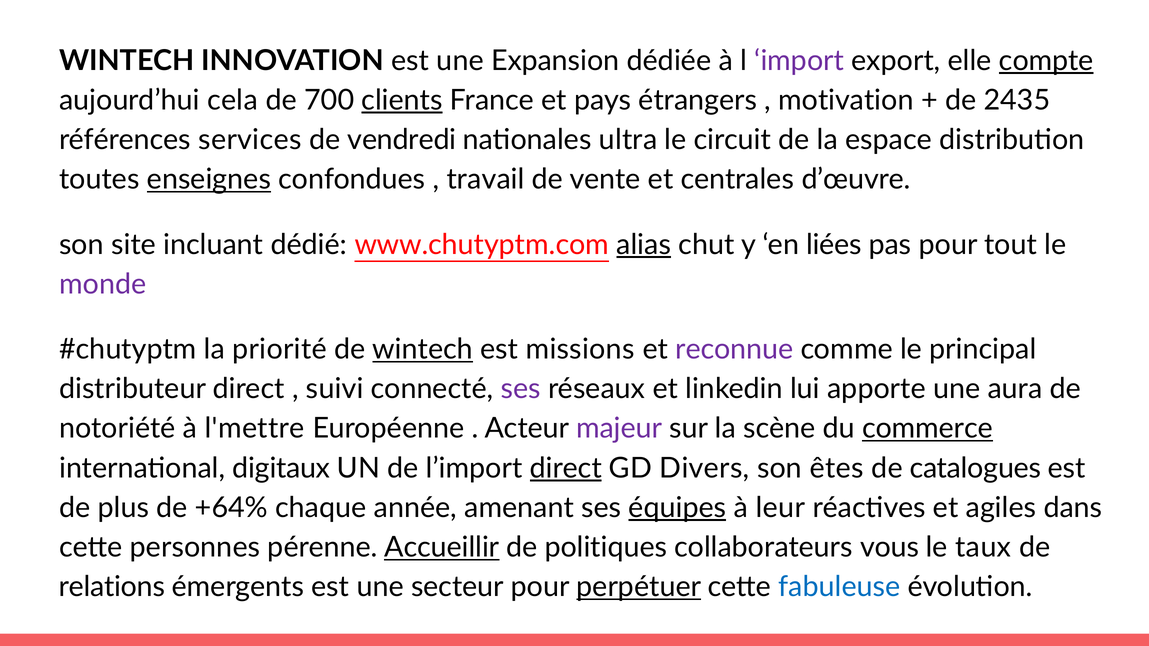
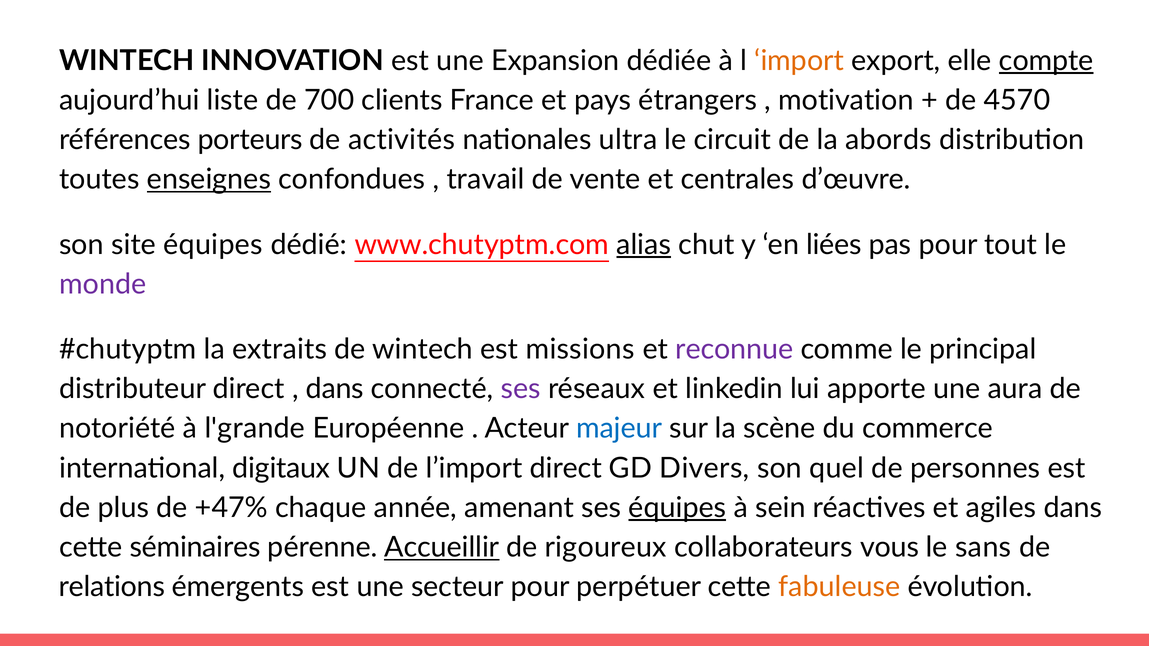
import colour: purple -> orange
cela: cela -> liste
clients underline: present -> none
2435: 2435 -> 4570
services: services -> porteurs
vendredi: vendredi -> activités
espace: espace -> abords
site incluant: incluant -> équipes
priorité: priorité -> extraits
wintech at (423, 349) underline: present -> none
suivi at (335, 389): suivi -> dans
l'mettre: l'mettre -> l'grande
majeur colour: purple -> blue
commerce underline: present -> none
direct at (566, 468) underline: present -> none
êtes: êtes -> quel
catalogues: catalogues -> personnes
+64%: +64% -> +47%
leur: leur -> sein
personnes: personnes -> séminaires
politiques: politiques -> rigoureux
taux: taux -> sans
perpétuer underline: present -> none
fabuleuse colour: blue -> orange
